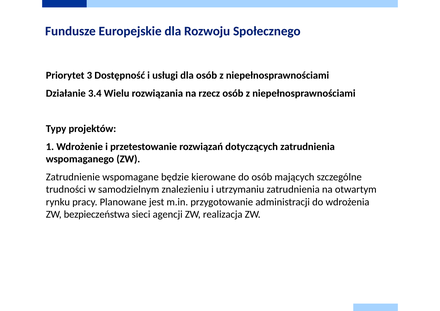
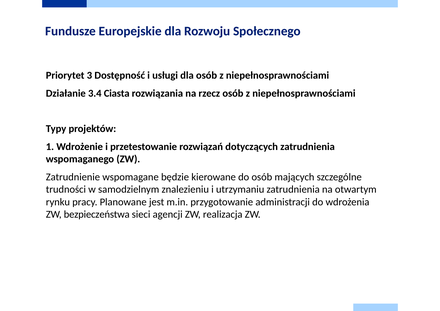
Wielu: Wielu -> Ciasta
